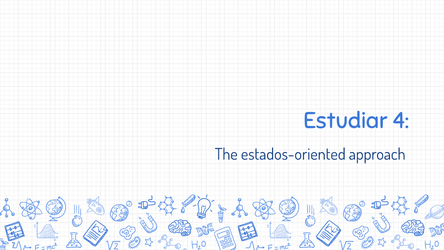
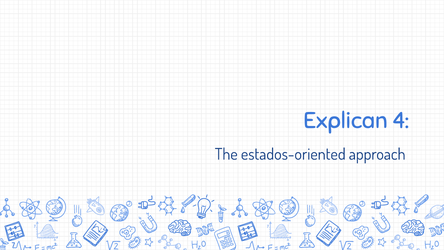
Estudiar: Estudiar -> Explican
